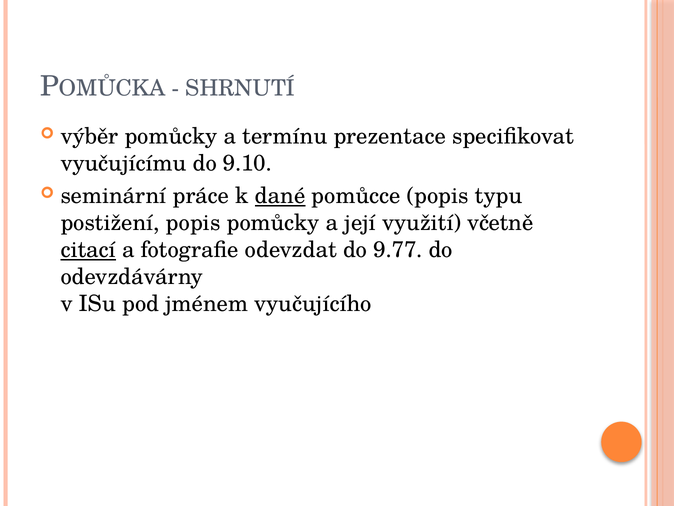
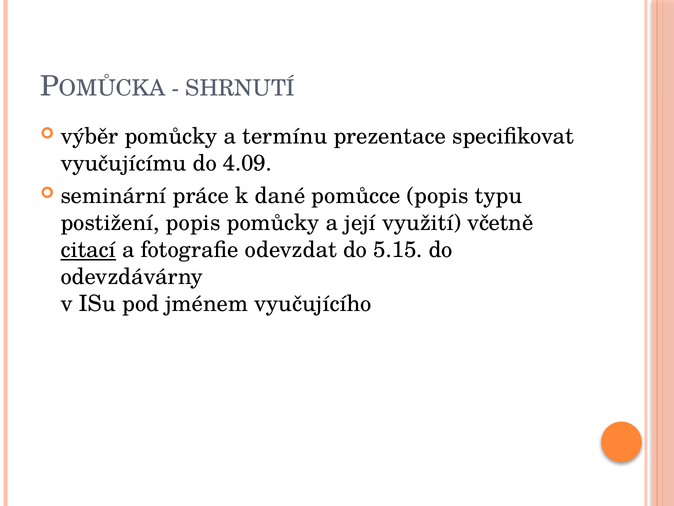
9.10: 9.10 -> 4.09
dané underline: present -> none
9.77: 9.77 -> 5.15
